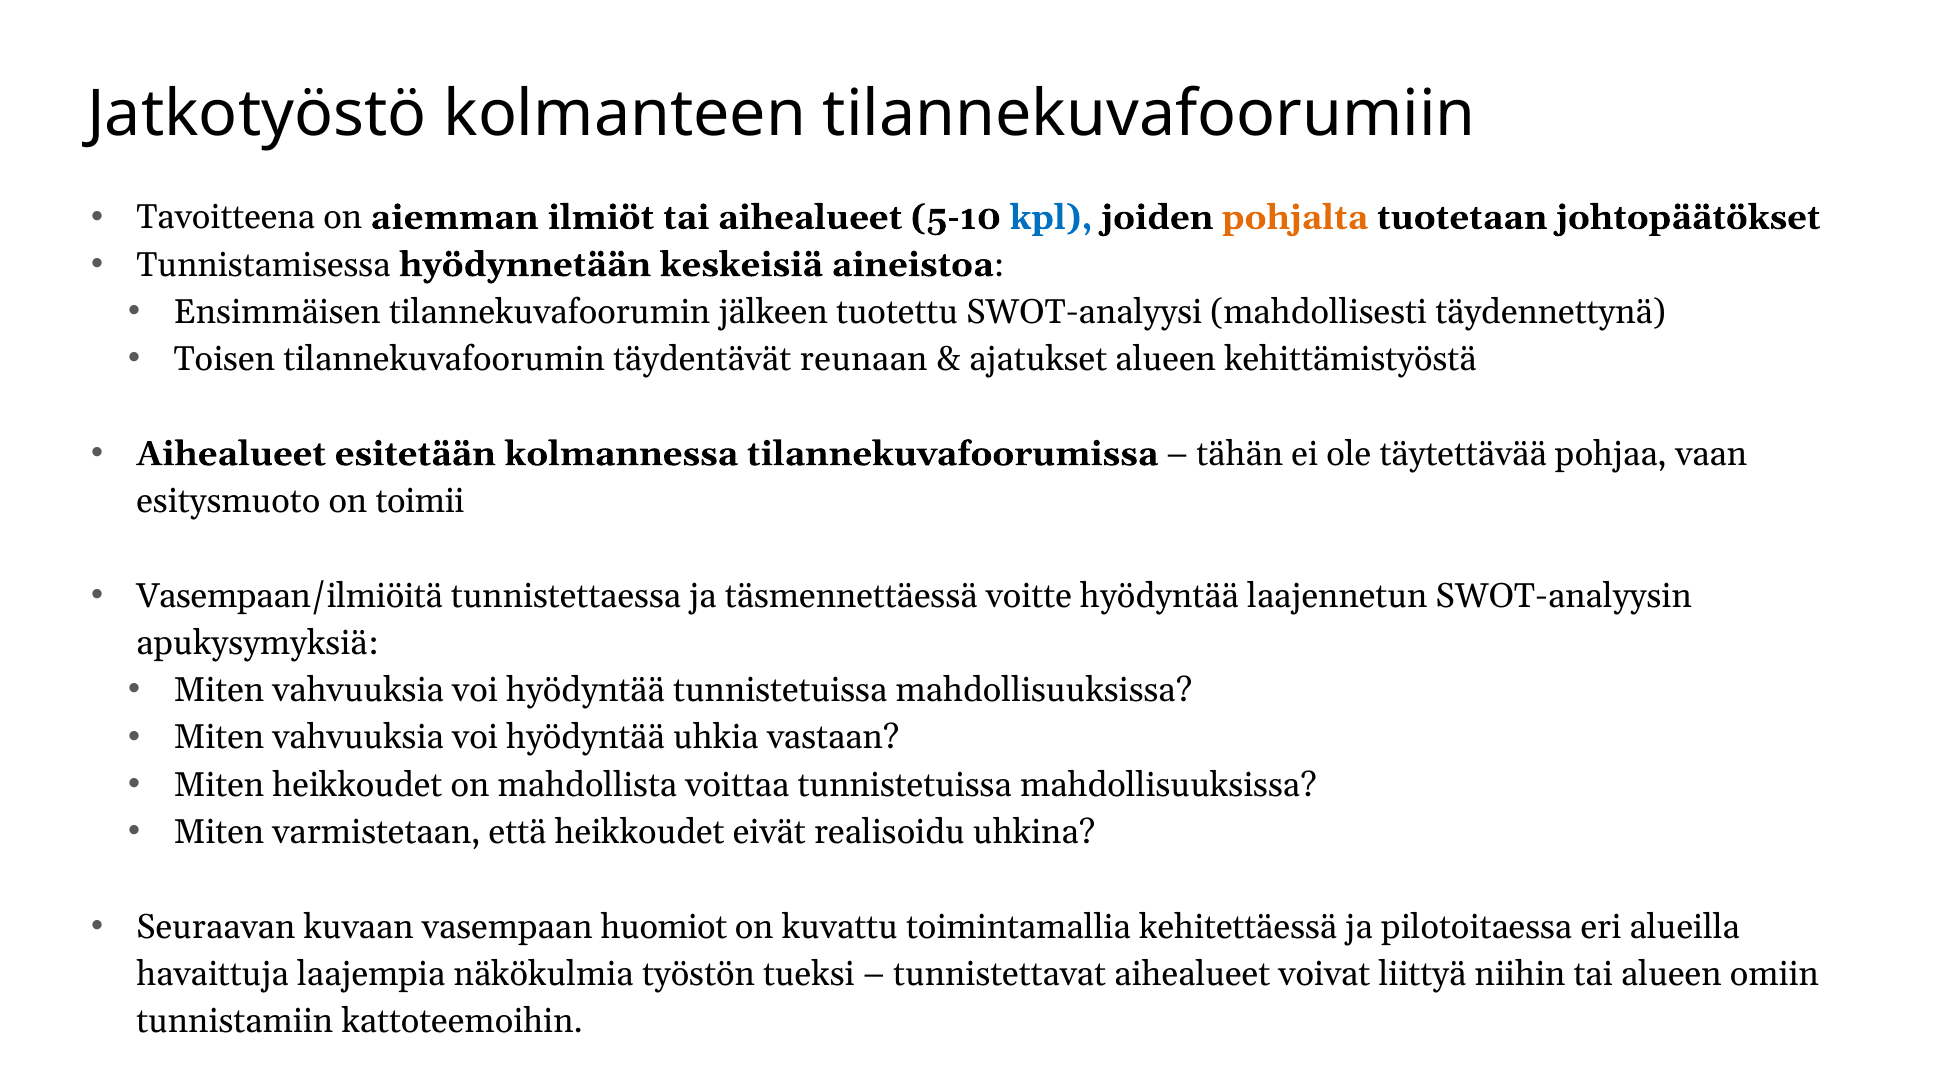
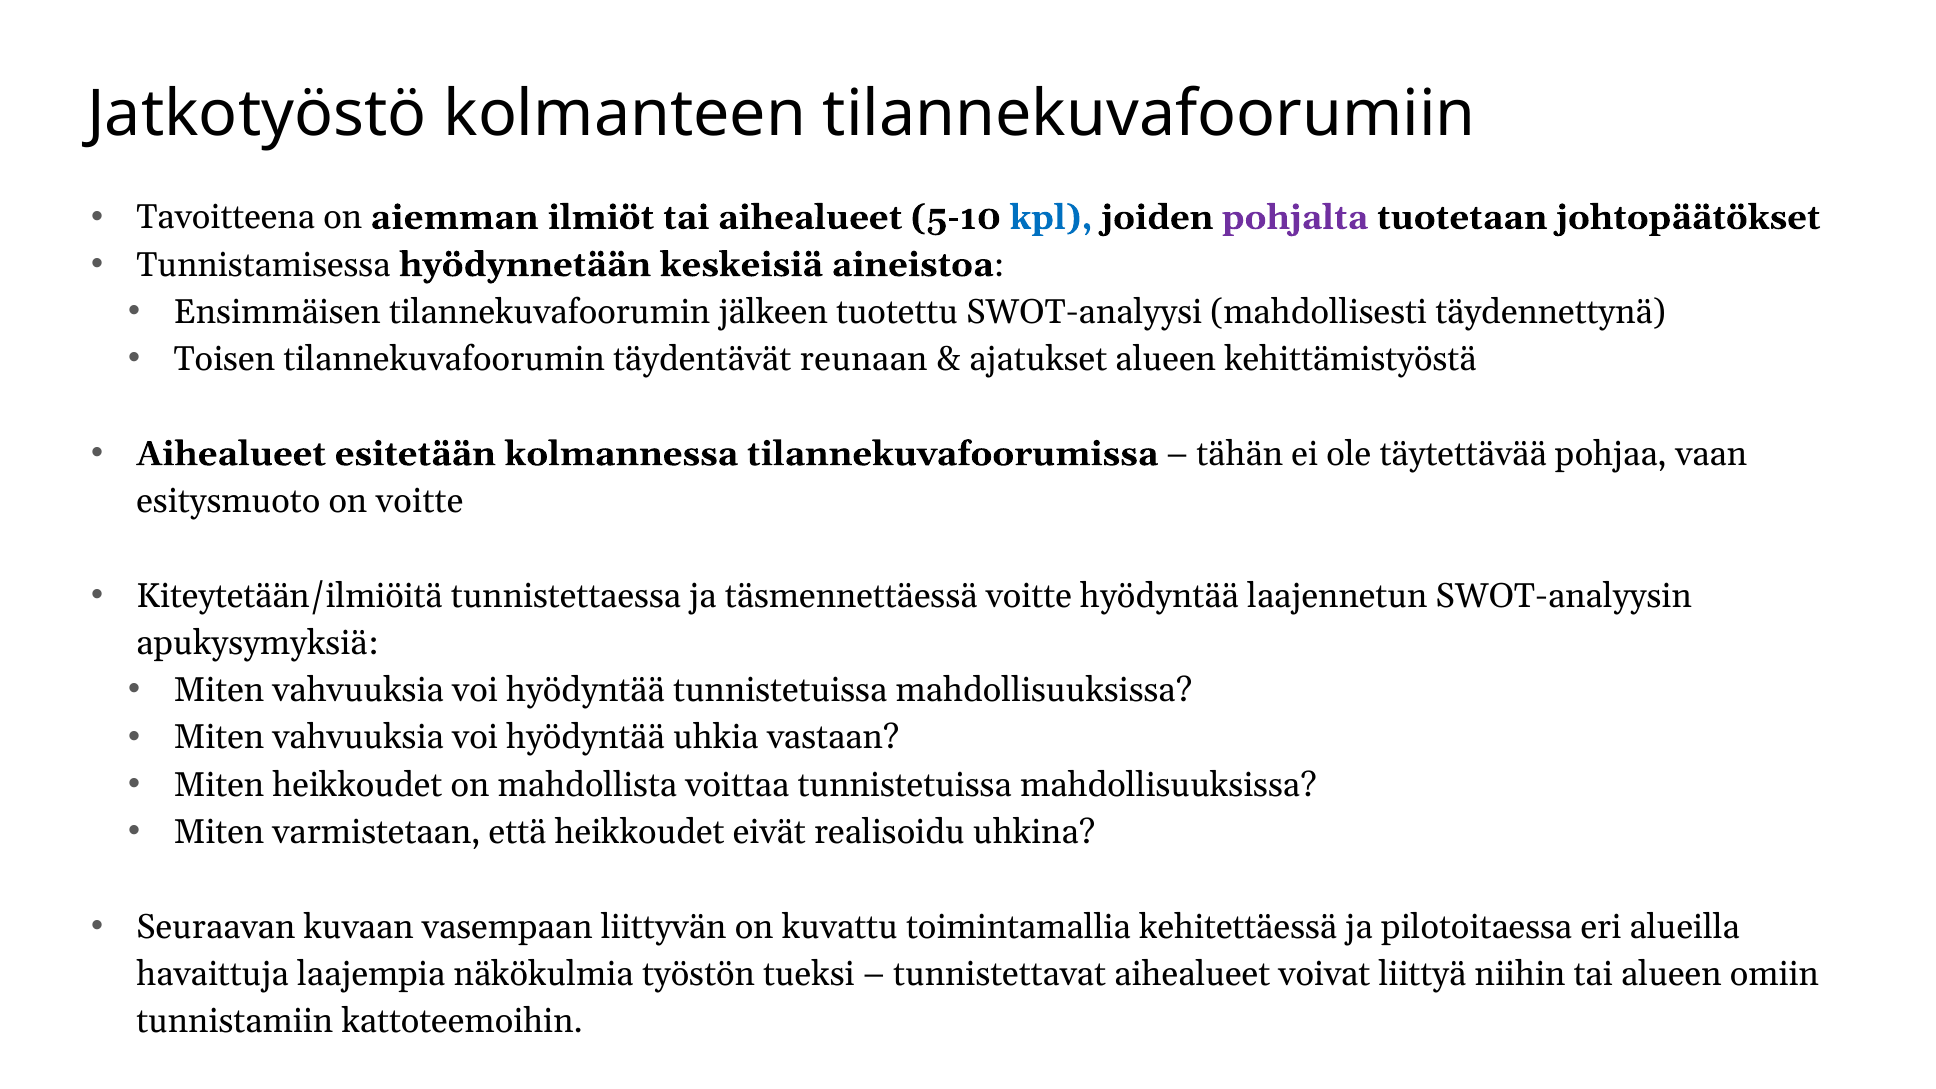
pohjalta colour: orange -> purple
on toimii: toimii -> voitte
Vasempaan/ilmiöitä: Vasempaan/ilmiöitä -> Kiteytetään/ilmiöitä
huomiot: huomiot -> liittyvän
